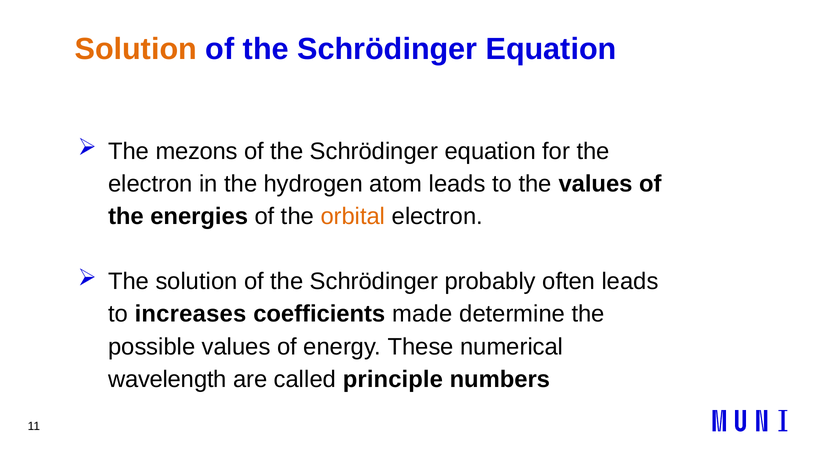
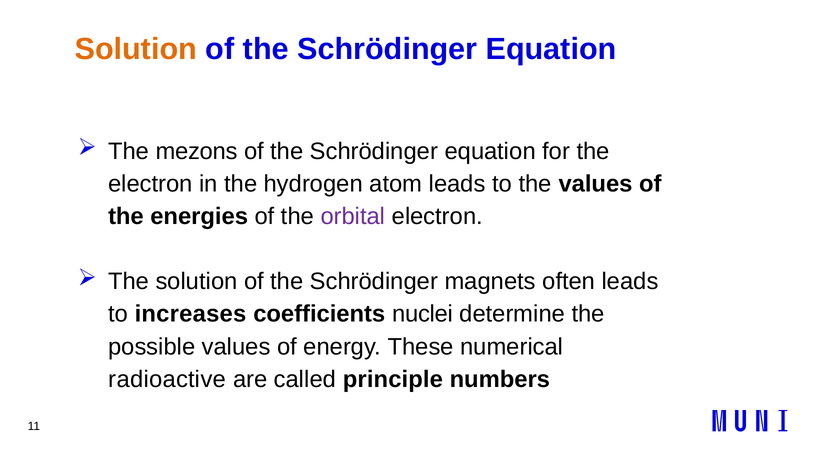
orbital colour: orange -> purple
probably: probably -> magnets
made: made -> nuclei
wavelength: wavelength -> radioactive
